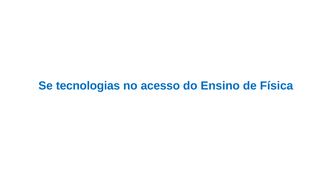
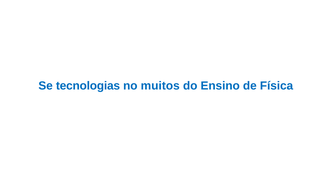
acesso: acesso -> muitos
